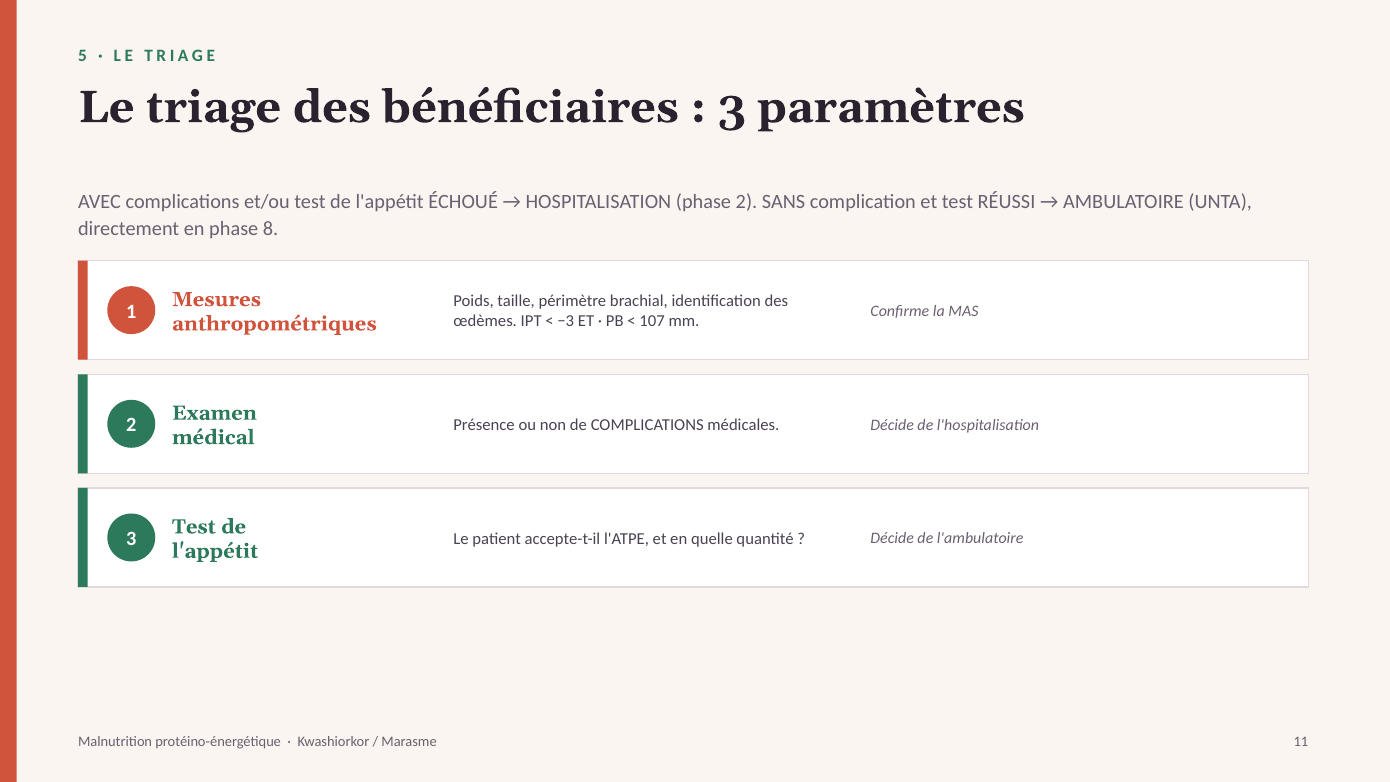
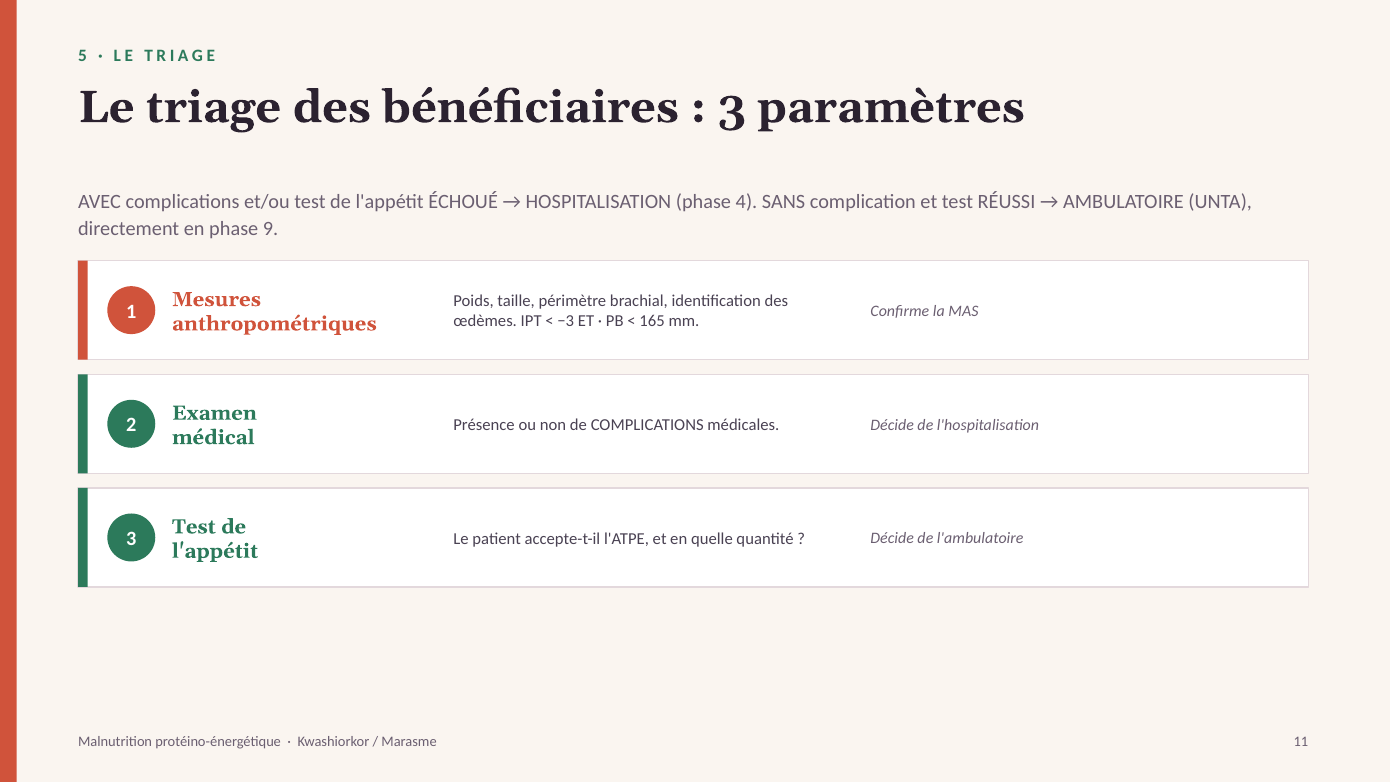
phase 2: 2 -> 4
8: 8 -> 9
107: 107 -> 165
